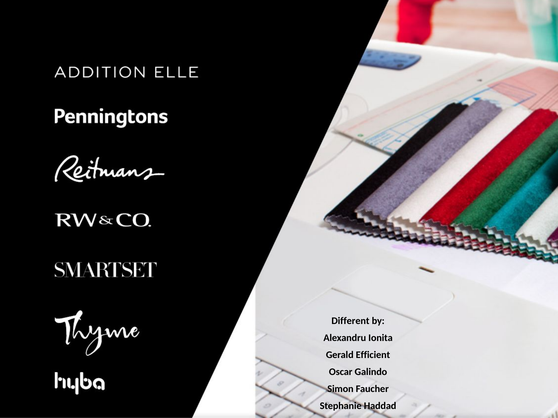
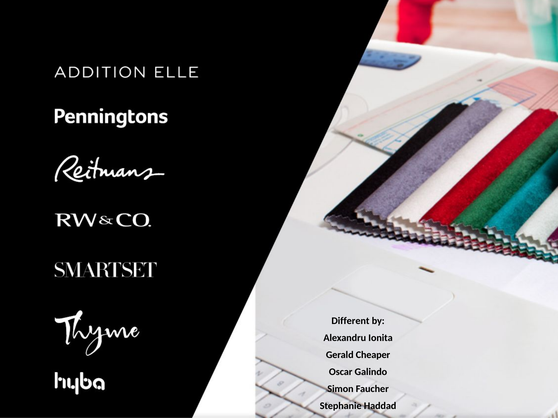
Efficient: Efficient -> Cheaper
